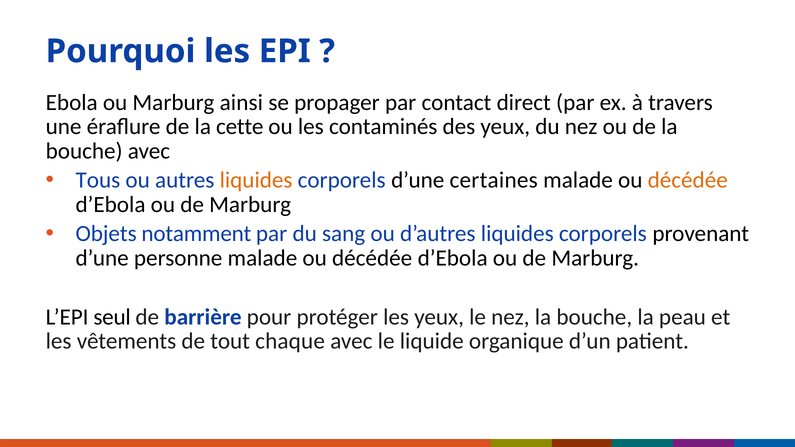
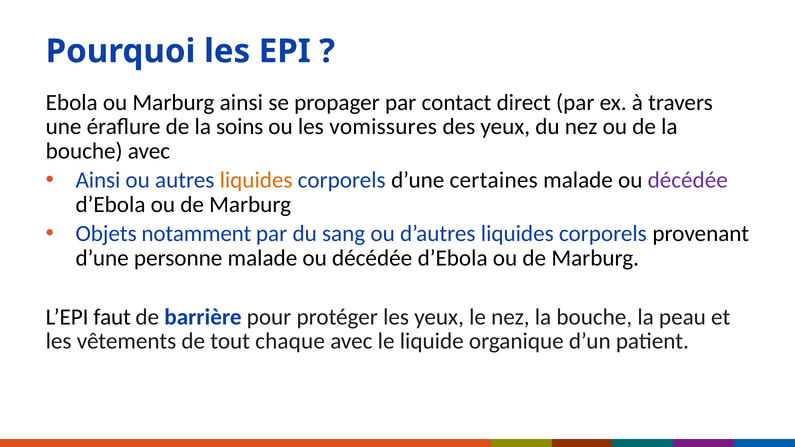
cette: cette -> soins
contaminés: contaminés -> vomissures
Tous at (98, 180): Tous -> Ainsi
décédée at (688, 180) colour: orange -> purple
seul: seul -> faut
